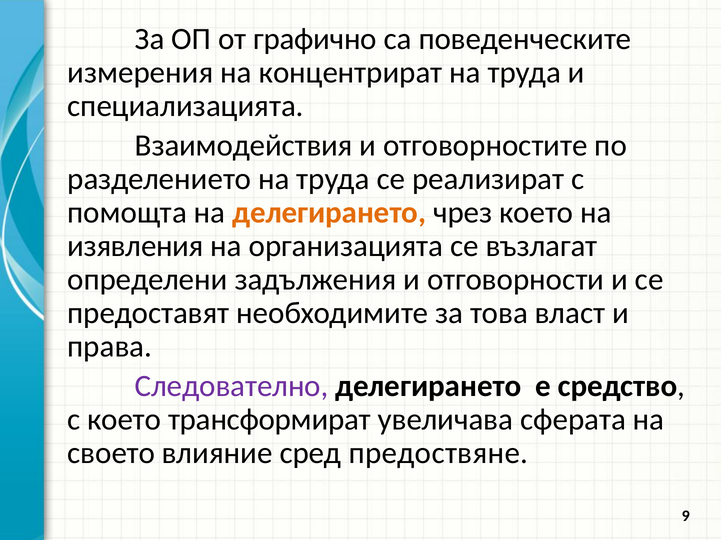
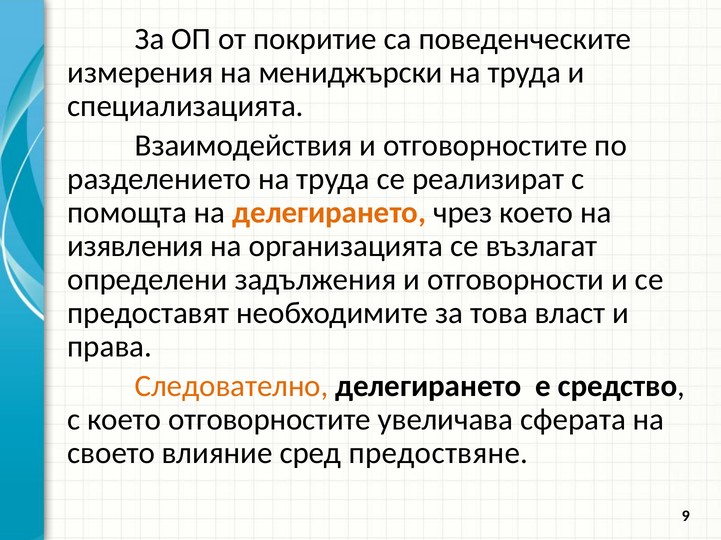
графично: графично -> покритие
концентрират: концентрират -> мениджърски
Следователно colour: purple -> orange
което трансформират: трансформират -> отговорностите
